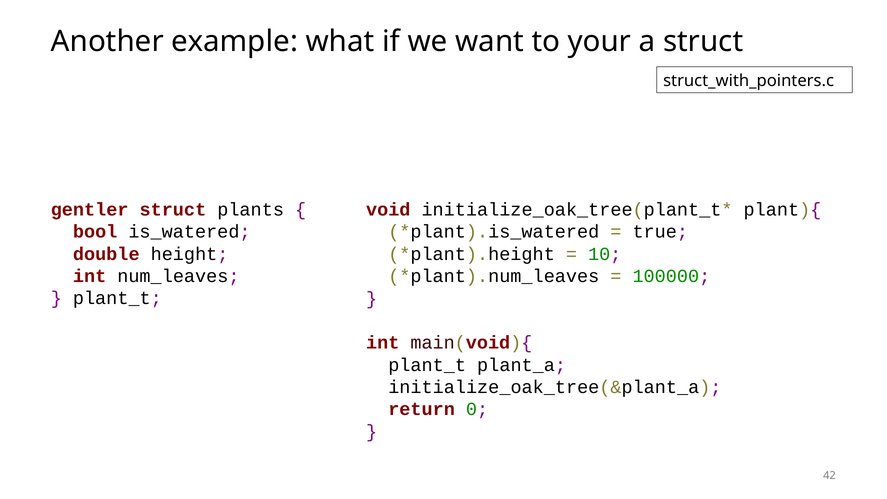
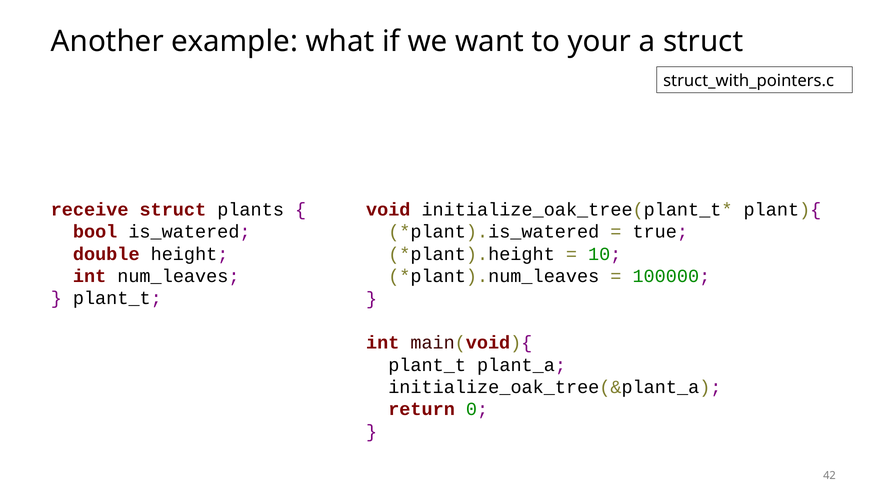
gentler: gentler -> receive
